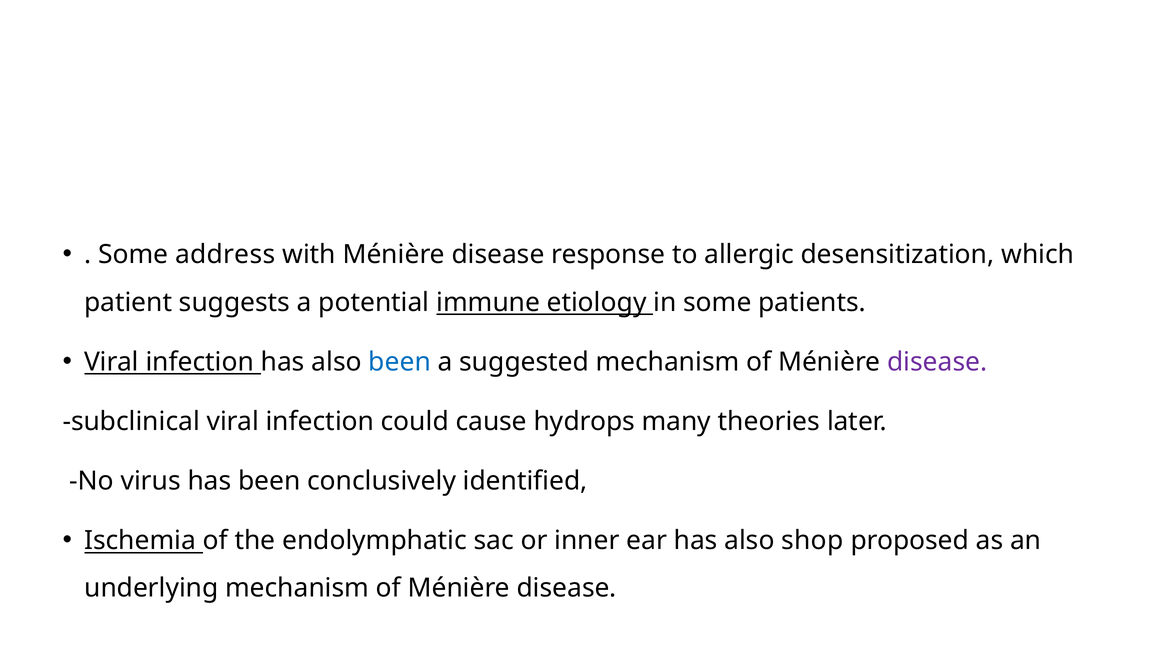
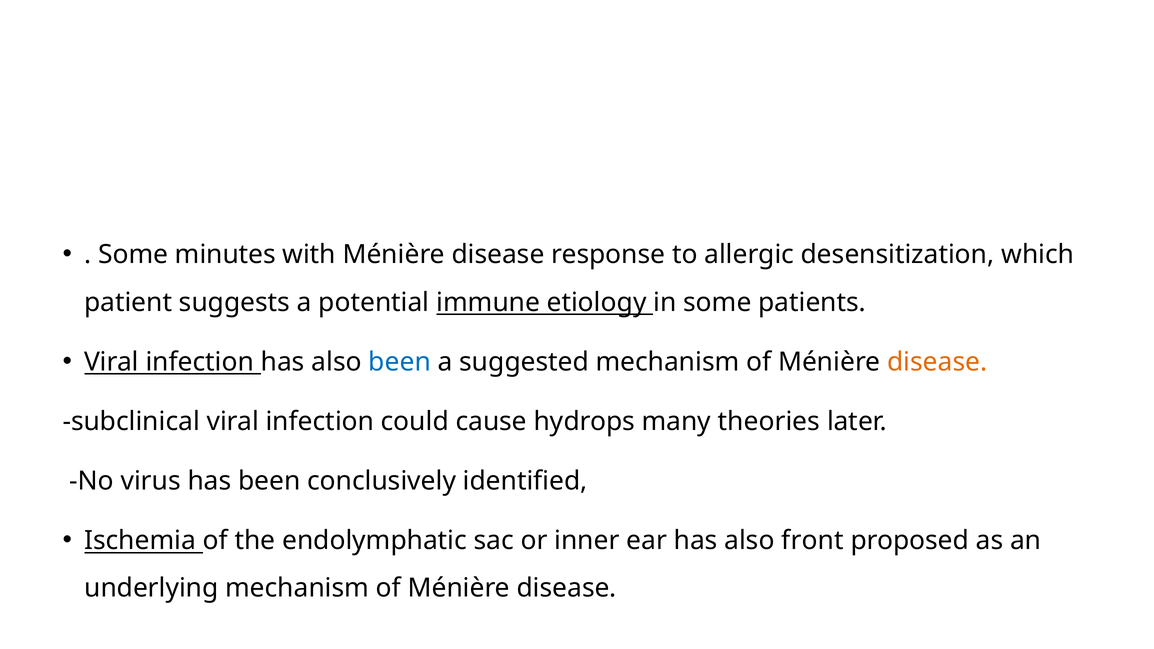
address: address -> minutes
disease at (937, 362) colour: purple -> orange
shop: shop -> front
